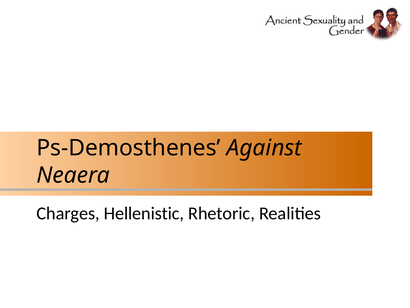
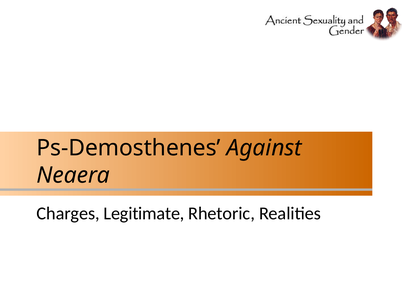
Hellenistic: Hellenistic -> Legitimate
